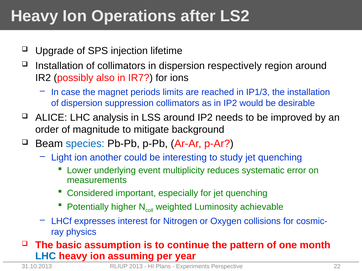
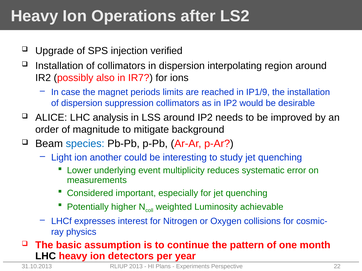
lifetime: lifetime -> verified
respectively: respectively -> interpolating
IP1/3: IP1/3 -> IP1/9
LHC at (46, 256) colour: blue -> black
assuming: assuming -> detectors
